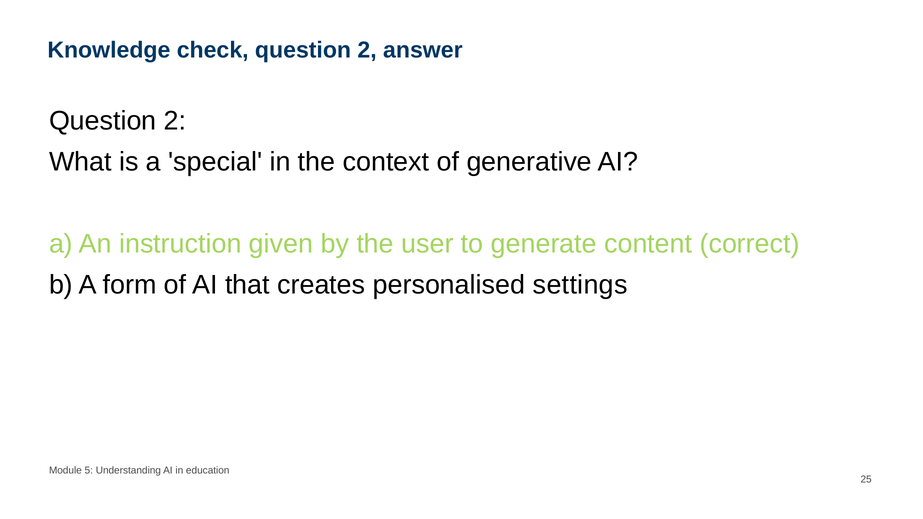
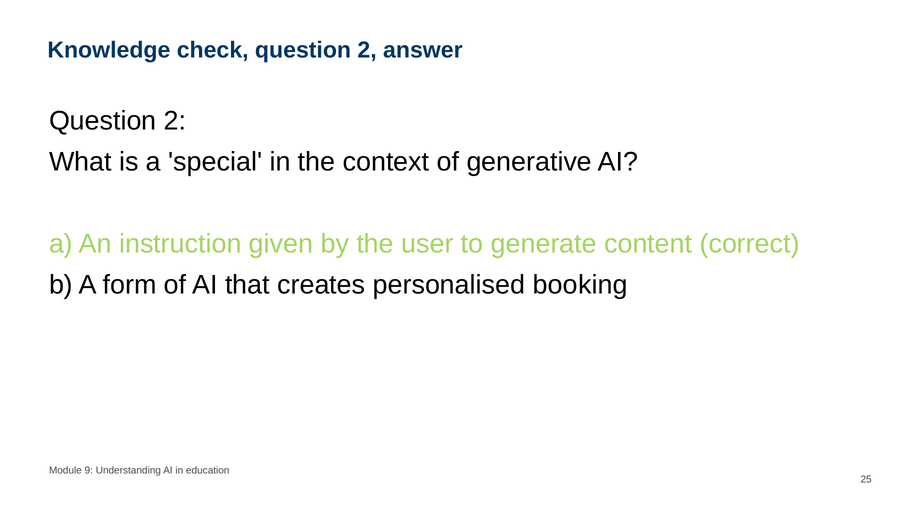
settings: settings -> booking
5: 5 -> 9
